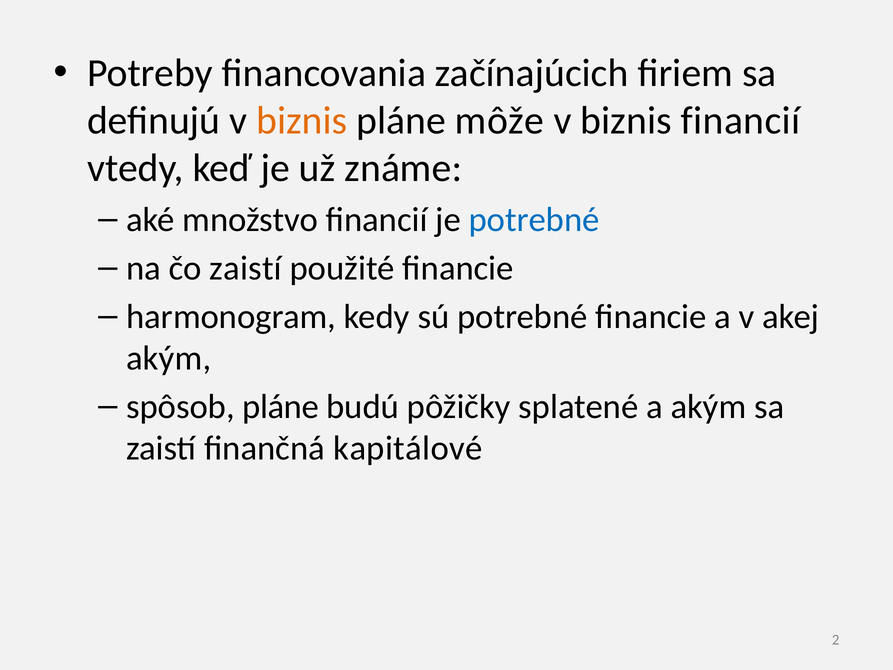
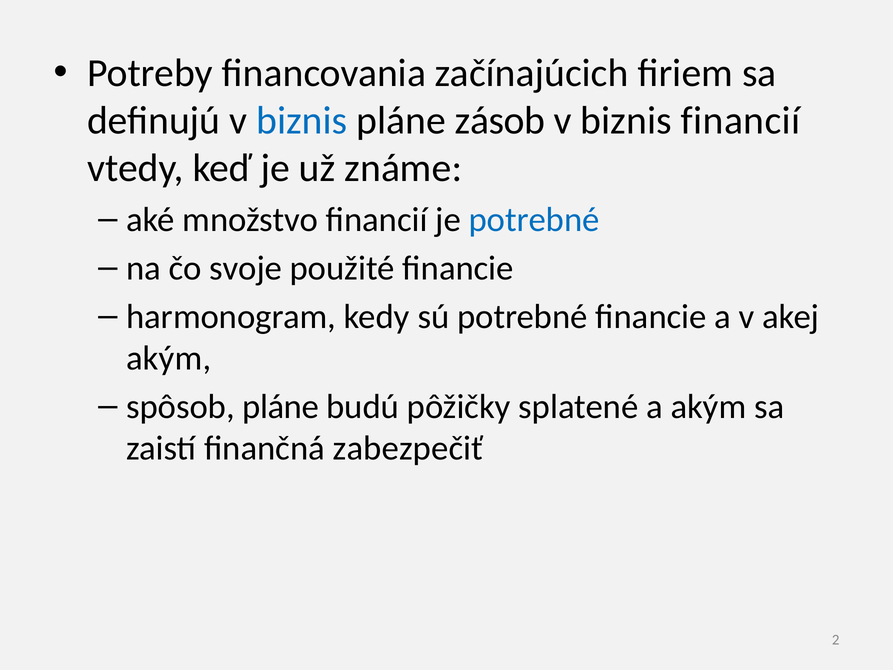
biznis at (302, 121) colour: orange -> blue
môže: môže -> zásob
čo zaistí: zaistí -> svoje
kapitálové: kapitálové -> zabezpečiť
